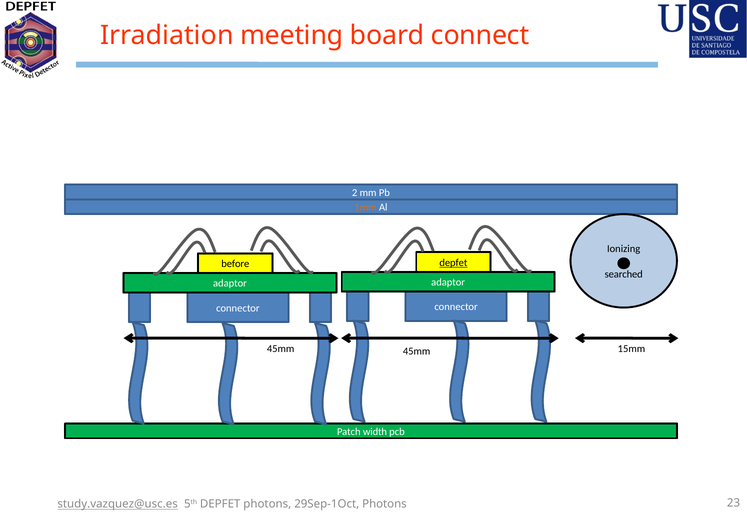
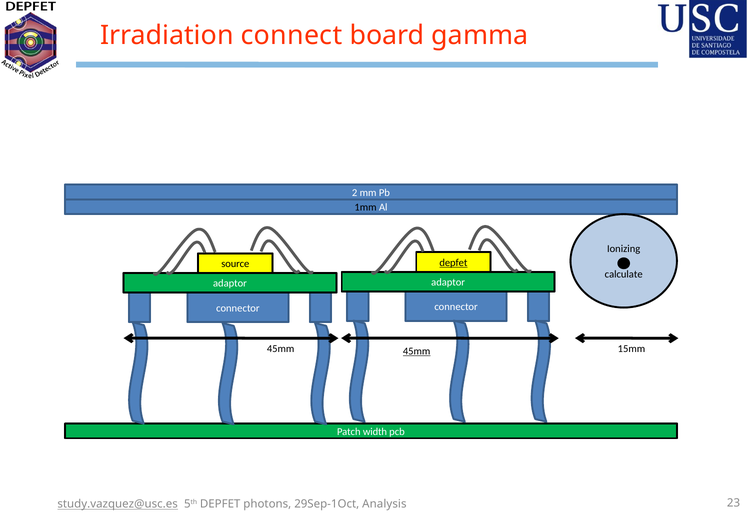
meeting: meeting -> connect
connect: connect -> gamma
1mm colour: orange -> black
before: before -> source
searched: searched -> calculate
45mm at (417, 351) underline: none -> present
29Sep-1Oct Photons: Photons -> Analysis
